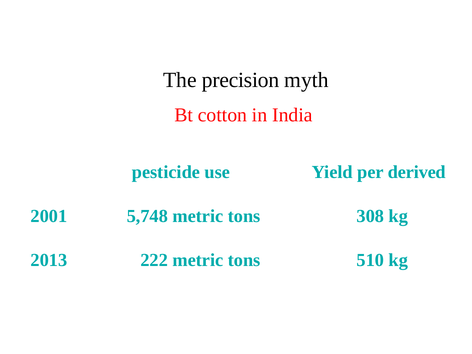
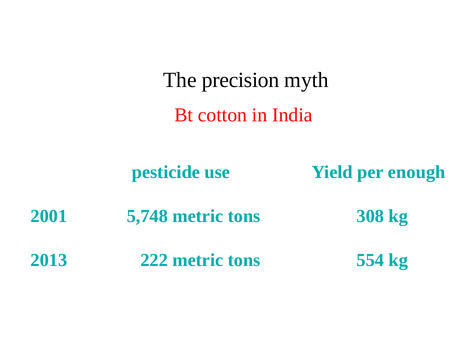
derived: derived -> enough
510: 510 -> 554
